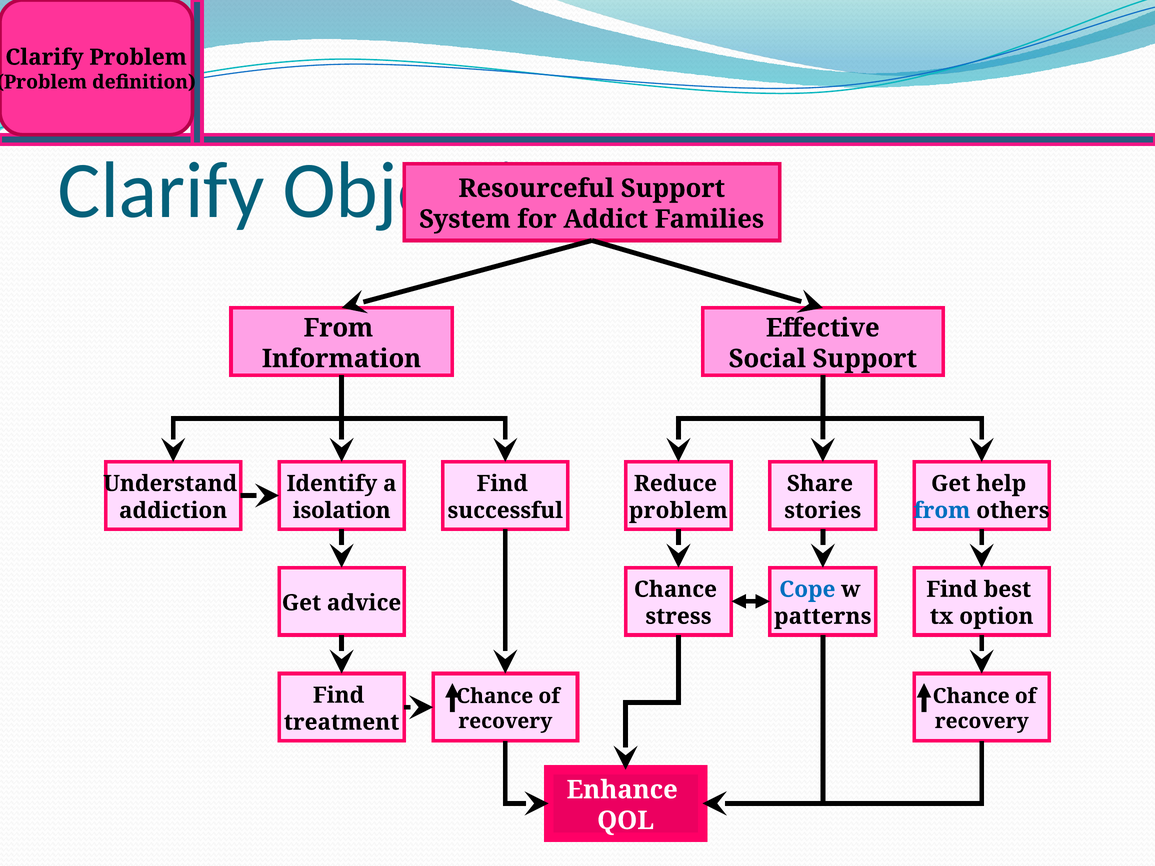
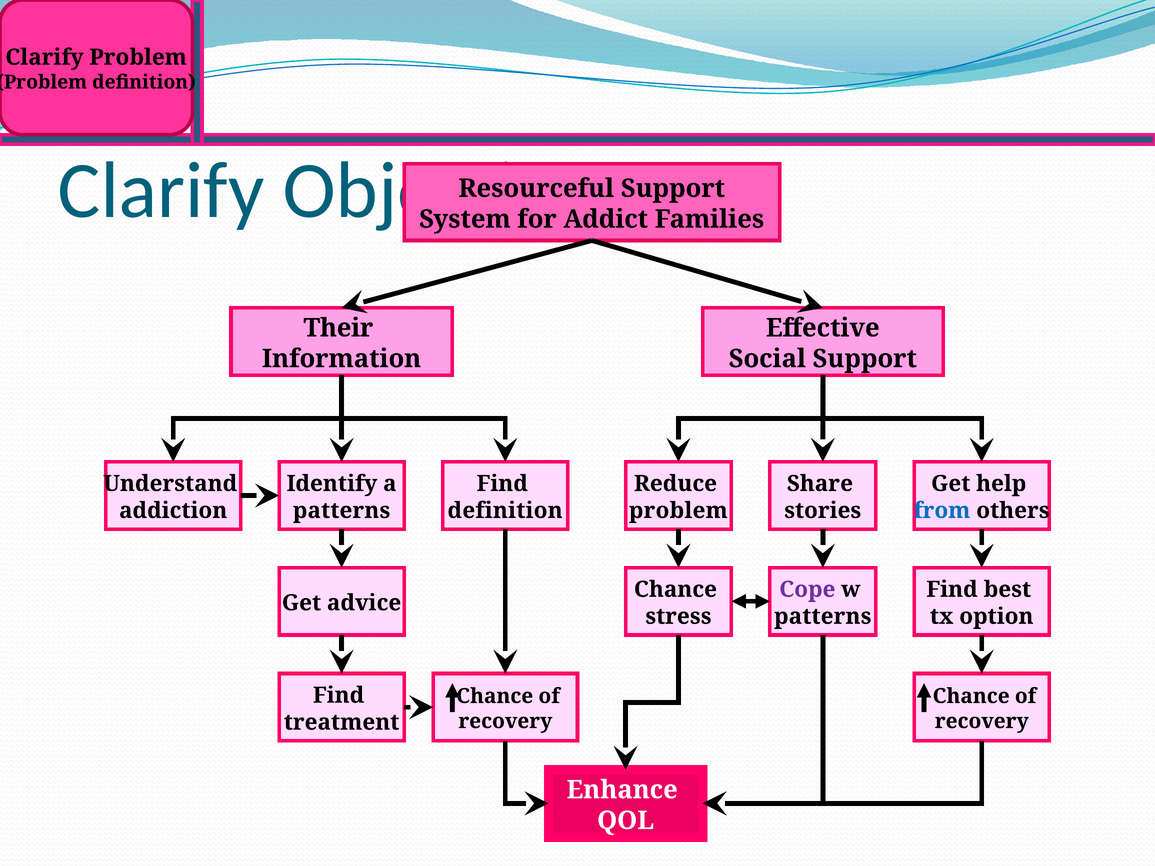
From at (338, 328): From -> Their
isolation at (342, 511): isolation -> patterns
successful at (505, 511): successful -> definition
Cope colour: blue -> purple
